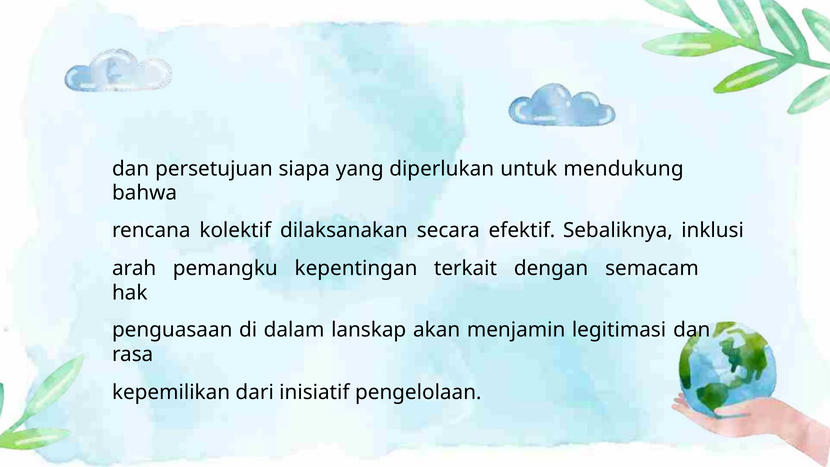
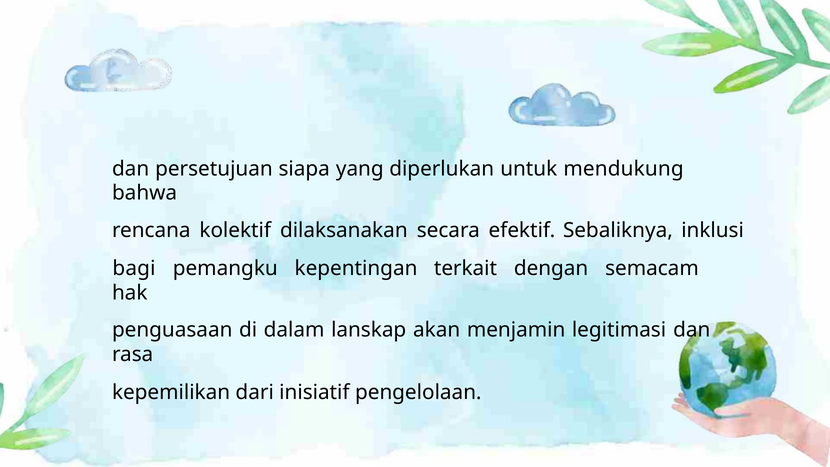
arah: arah -> bagi
